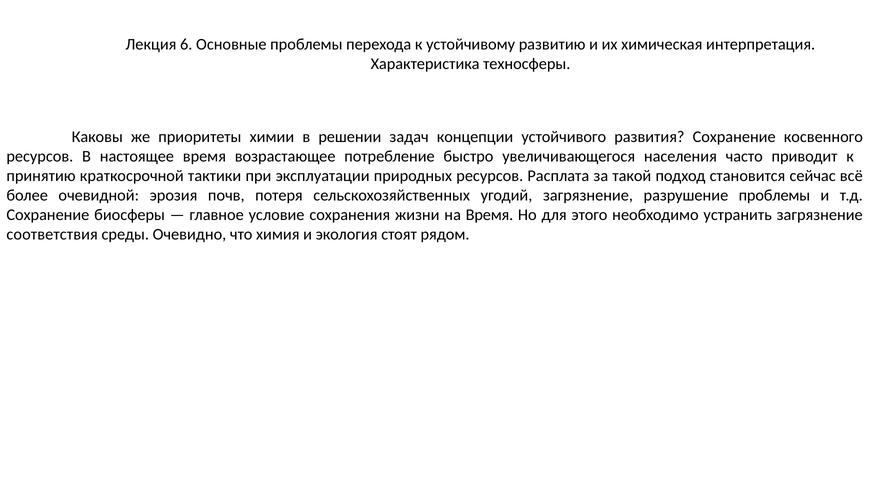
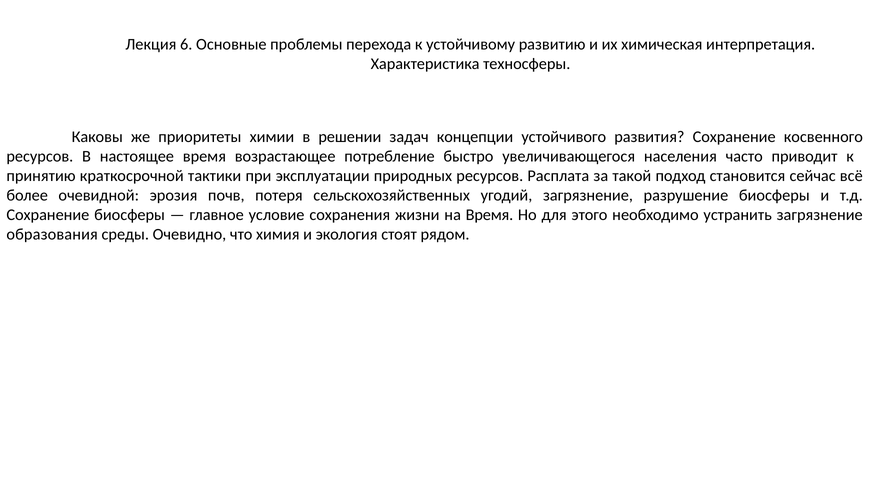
разрушение проблемы: проблемы -> биосферы
соответствия: соответствия -> образования
